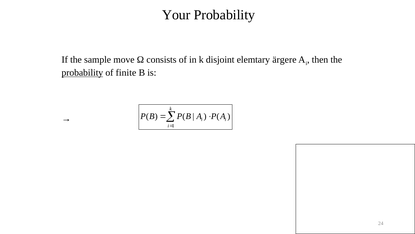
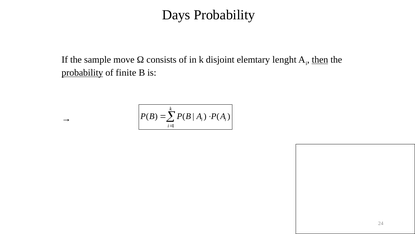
Your: Your -> Days
ärgere: ärgere -> lenght
then underline: none -> present
